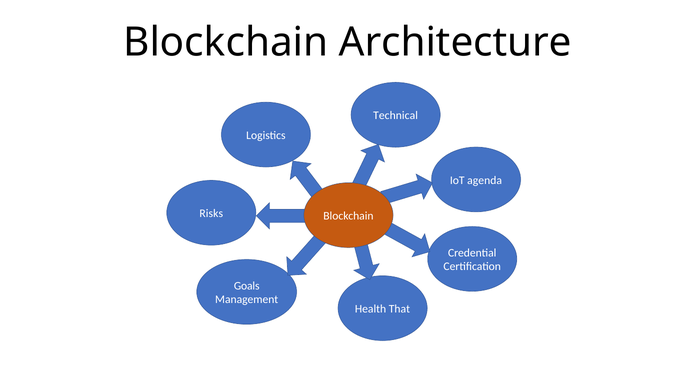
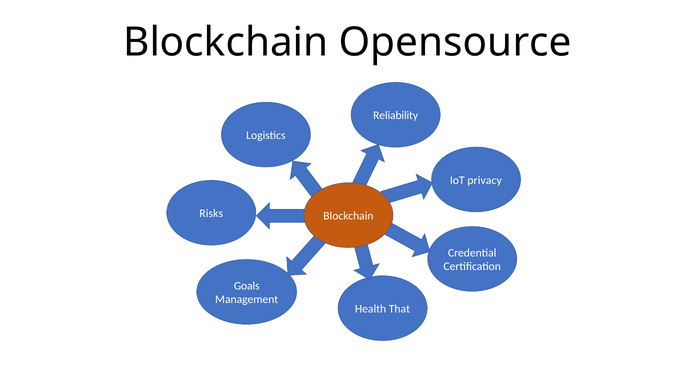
Architecture: Architecture -> Opensource
Technical: Technical -> Reliability
agenda: agenda -> privacy
